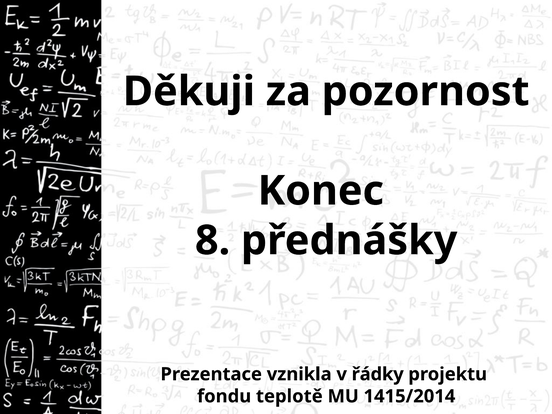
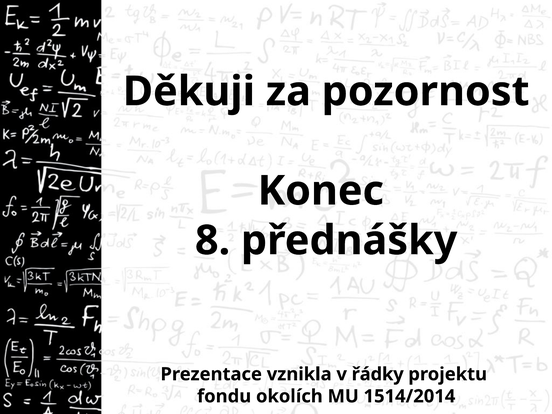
teplotě: teplotě -> okolích
1415/2014: 1415/2014 -> 1514/2014
